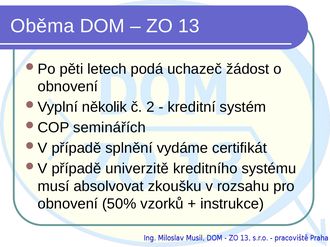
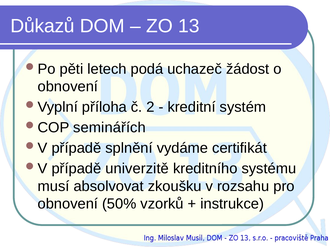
Oběma: Oběma -> Důkazů
několik: několik -> příloha
